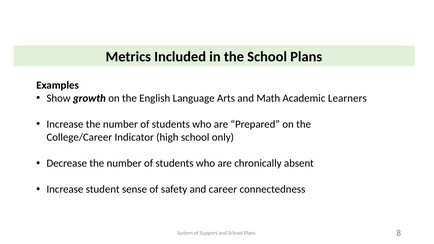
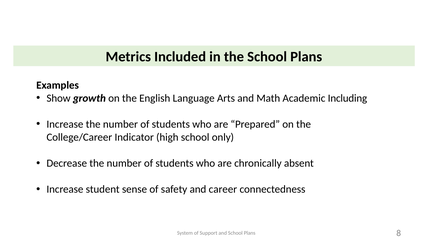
Learners: Learners -> Including
